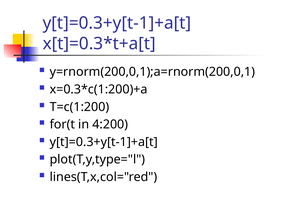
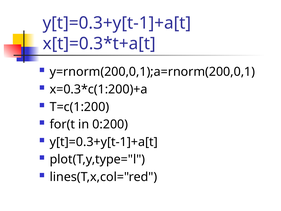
4:200: 4:200 -> 0:200
